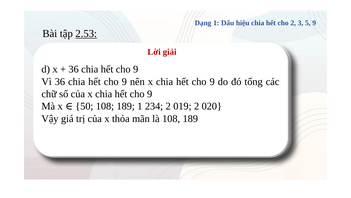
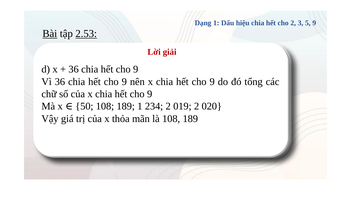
Bài underline: none -> present
